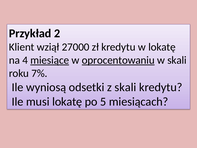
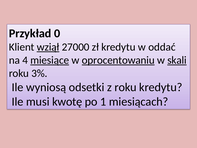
2: 2 -> 0
wziął underline: none -> present
w lokatę: lokatę -> oddać
skali at (177, 60) underline: none -> present
7%: 7% -> 3%
z skali: skali -> roku
musi lokatę: lokatę -> kwotę
5: 5 -> 1
